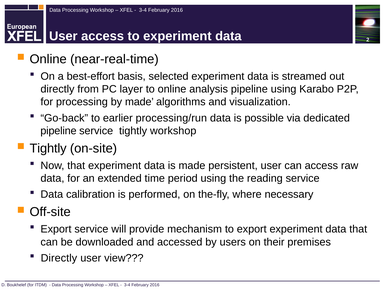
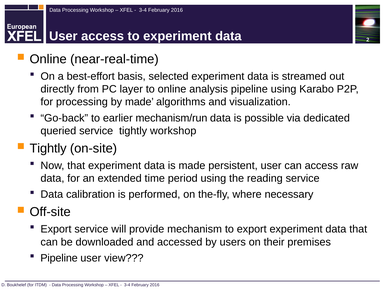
processing/run: processing/run -> mechanism/run
pipeline at (58, 131): pipeline -> queried
Directly at (59, 258): Directly -> Pipeline
